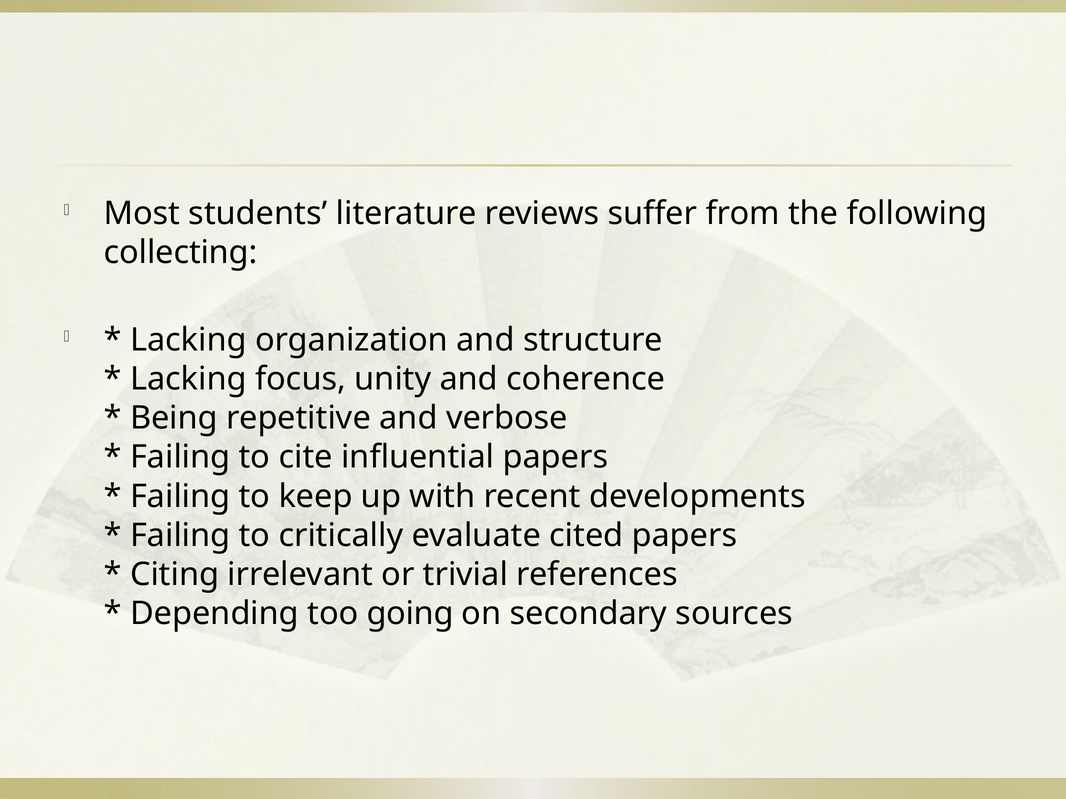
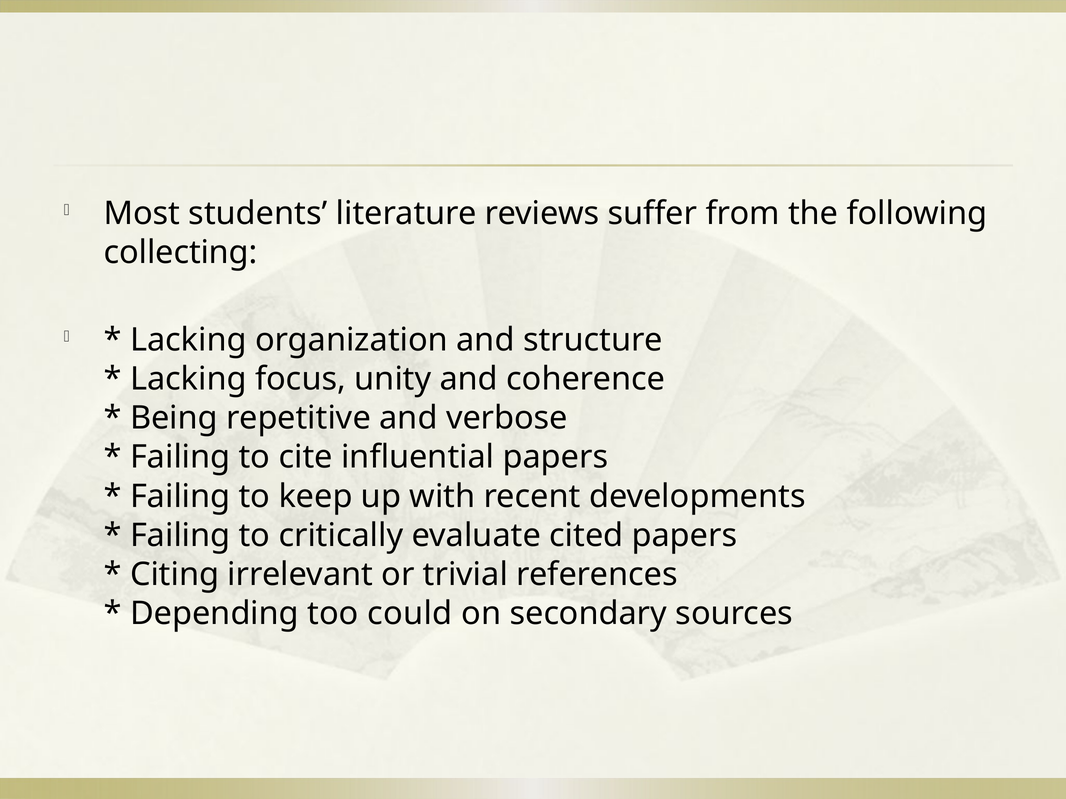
going: going -> could
